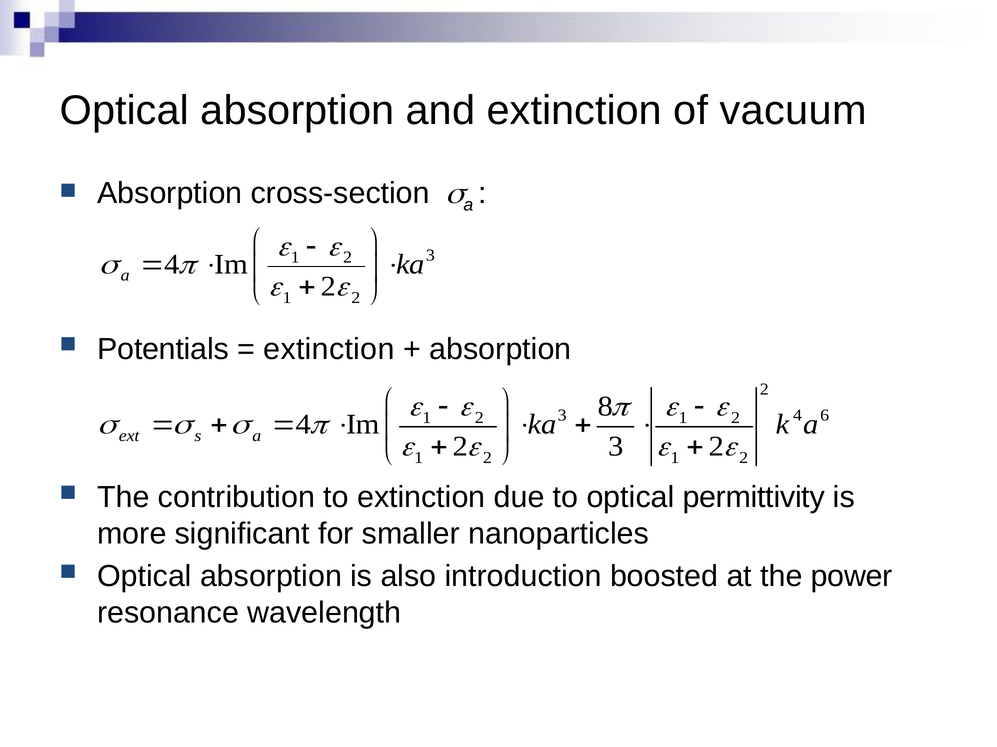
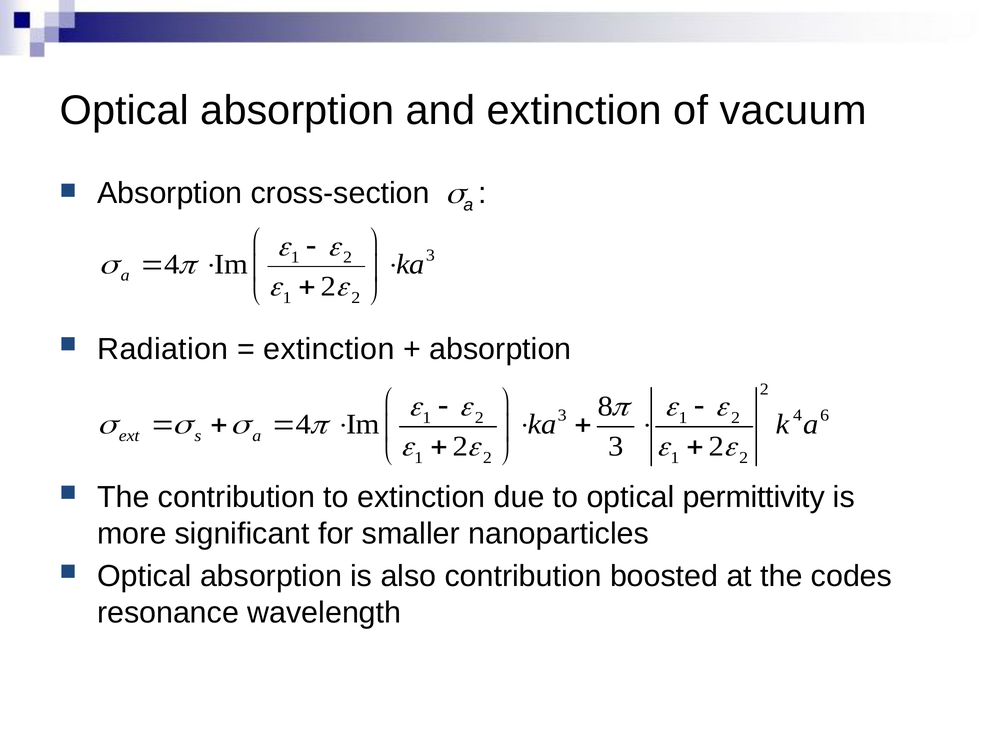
Potentials: Potentials -> Radiation
also introduction: introduction -> contribution
power: power -> codes
